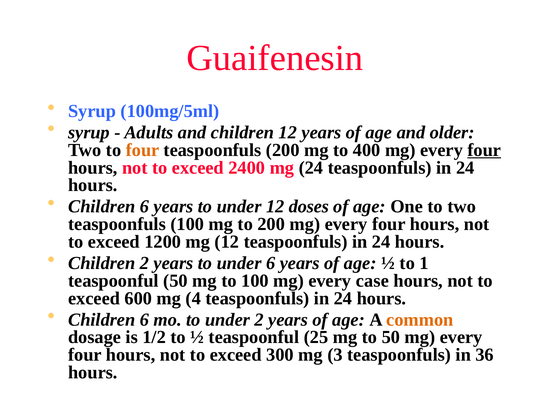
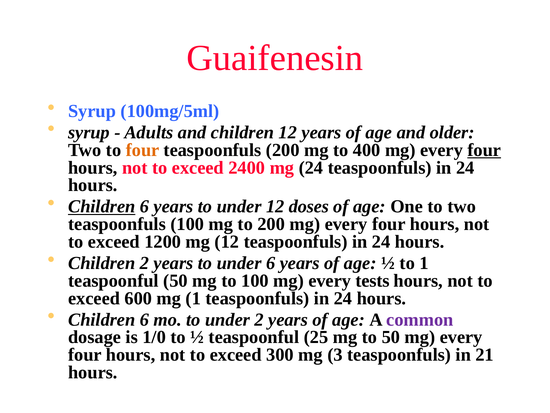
Children at (102, 206) underline: none -> present
case: case -> tests
mg 4: 4 -> 1
common colour: orange -> purple
1/2: 1/2 -> 1/0
36: 36 -> 21
